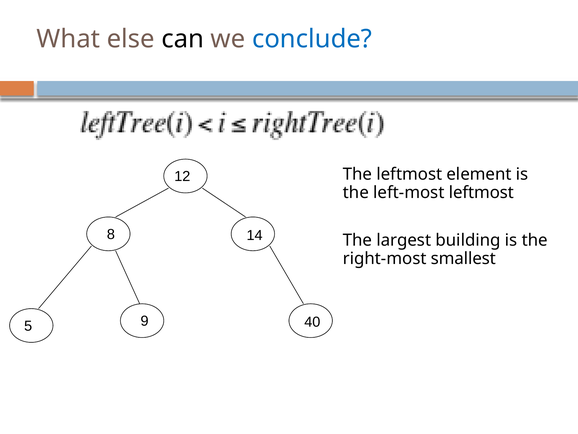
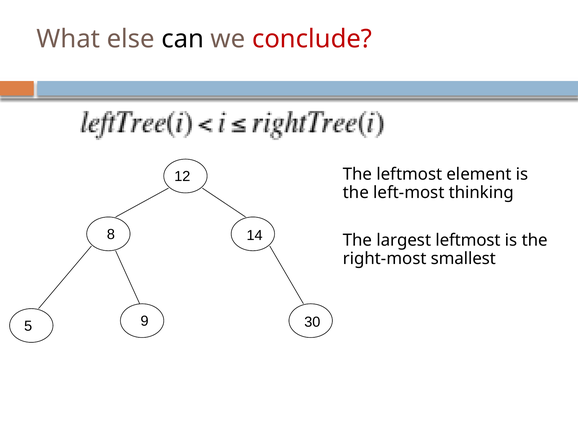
conclude colour: blue -> red
left-most leftmost: leftmost -> thinking
largest building: building -> leftmost
40: 40 -> 30
